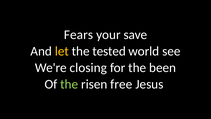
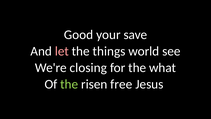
Fears: Fears -> Good
let colour: yellow -> pink
tested: tested -> things
been: been -> what
